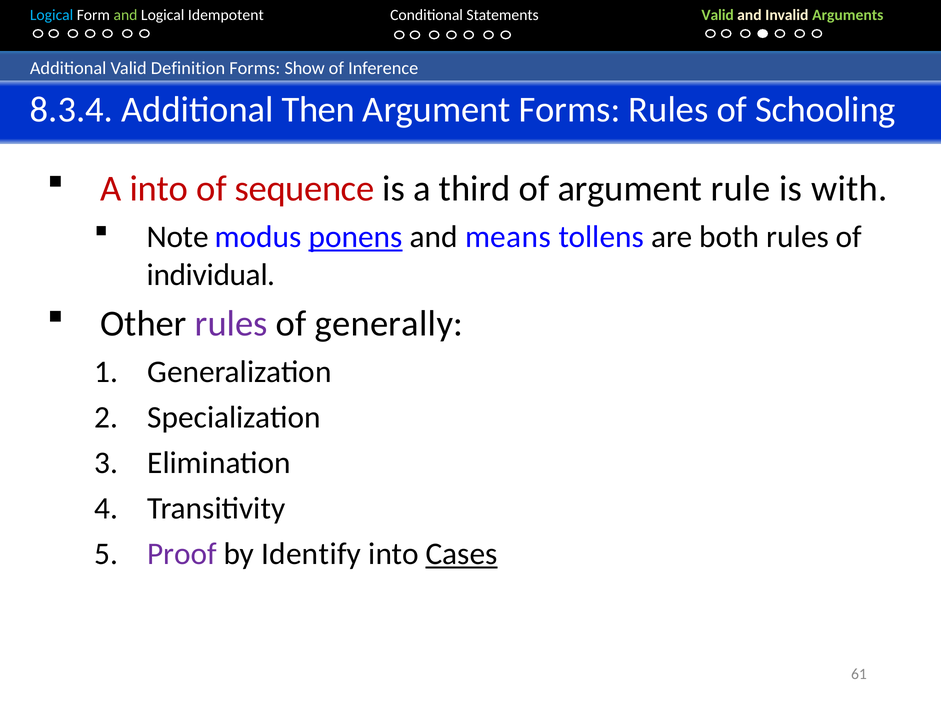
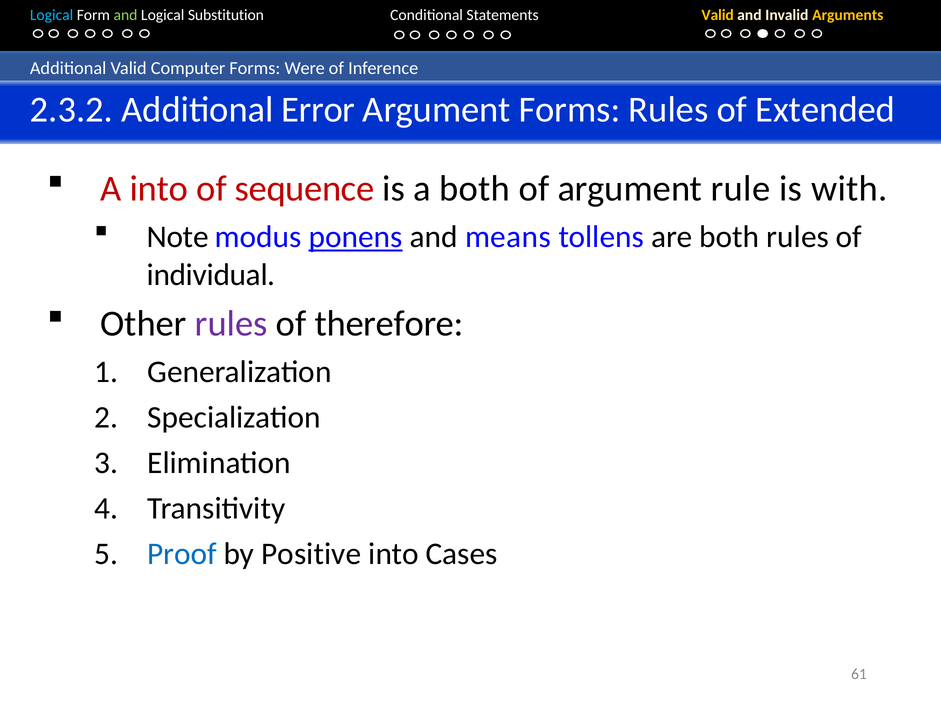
Idempotent: Idempotent -> Substitution
Valid at (718, 15) colour: light green -> yellow
Arguments colour: light green -> yellow
Definition: Definition -> Computer
Show: Show -> Were
8.3.4: 8.3.4 -> 2.3.2
Then: Then -> Error
Schooling: Schooling -> Extended
a third: third -> both
generally: generally -> therefore
Proof colour: purple -> blue
Identify: Identify -> Positive
Cases underline: present -> none
